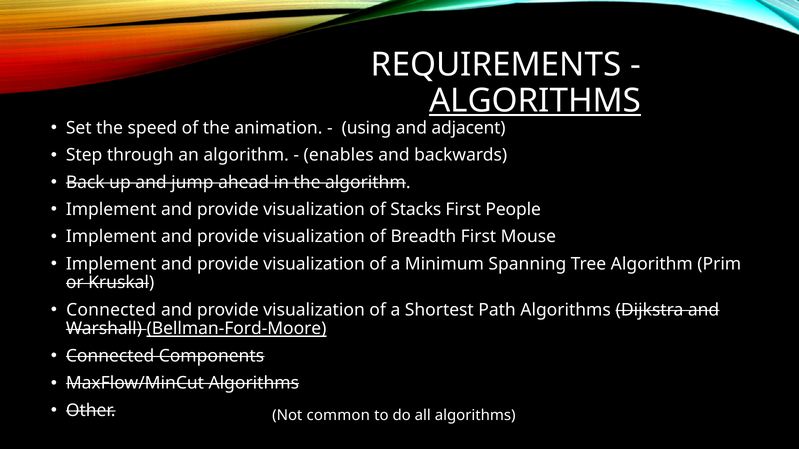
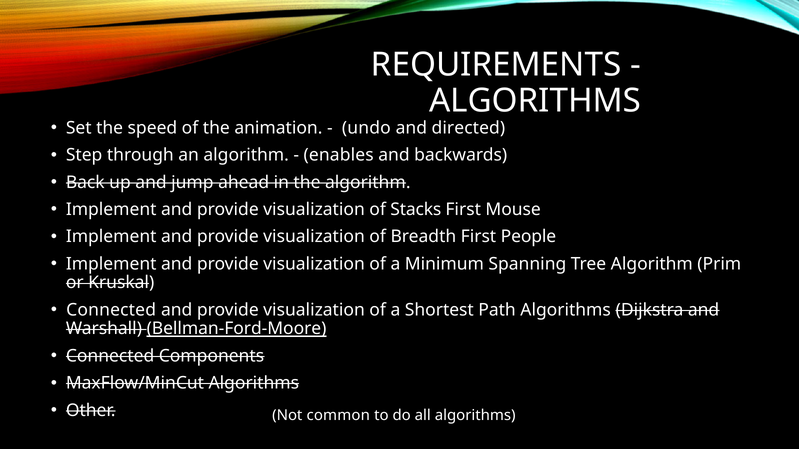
ALGORITHMS at (535, 101) underline: present -> none
using: using -> undo
adjacent: adjacent -> directed
People: People -> Mouse
Mouse: Mouse -> People
